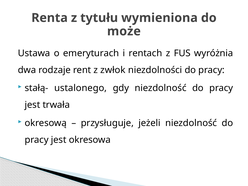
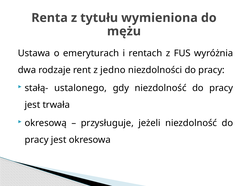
może: może -> mężu
zwłok: zwłok -> jedno
